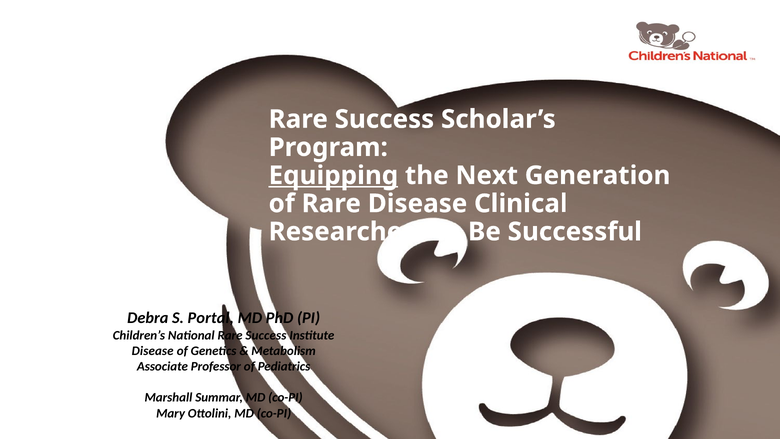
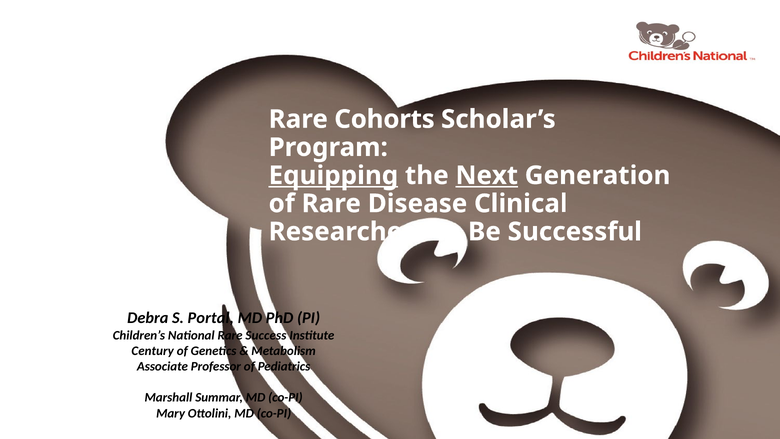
Success at (384, 119): Success -> Cohorts
Next underline: none -> present
Disease at (153, 351): Disease -> Century
